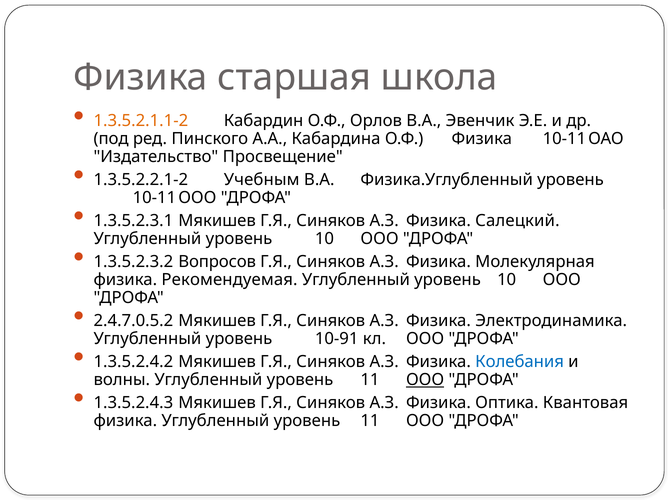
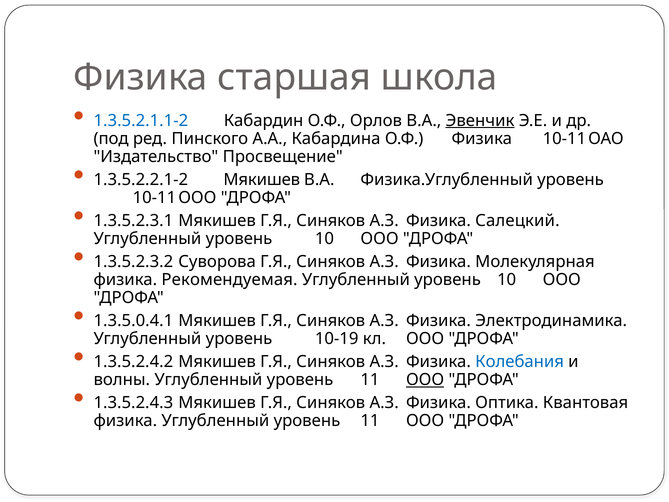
1.3.5.2.1.1-2 colour: orange -> blue
Эвенчик underline: none -> present
1.3.5.2.2.1-2 Учебным: Учебным -> Мякишев
Вопросов: Вопросов -> Суворова
2.4.7.0.5.2: 2.4.7.0.5.2 -> 1.3.5.0.4.1
10-91: 10-91 -> 10-19
